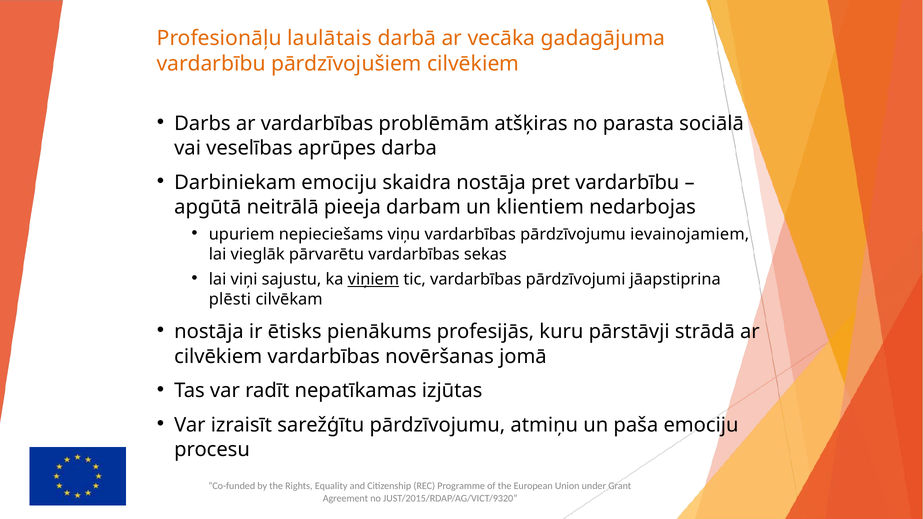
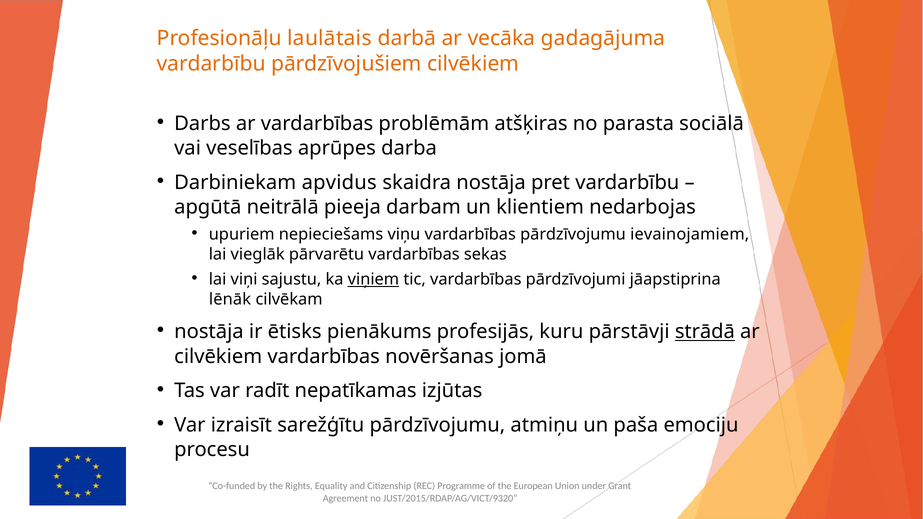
Darbiniekam emociju: emociju -> apvidus
plēsti: plēsti -> lēnāk
strādā underline: none -> present
